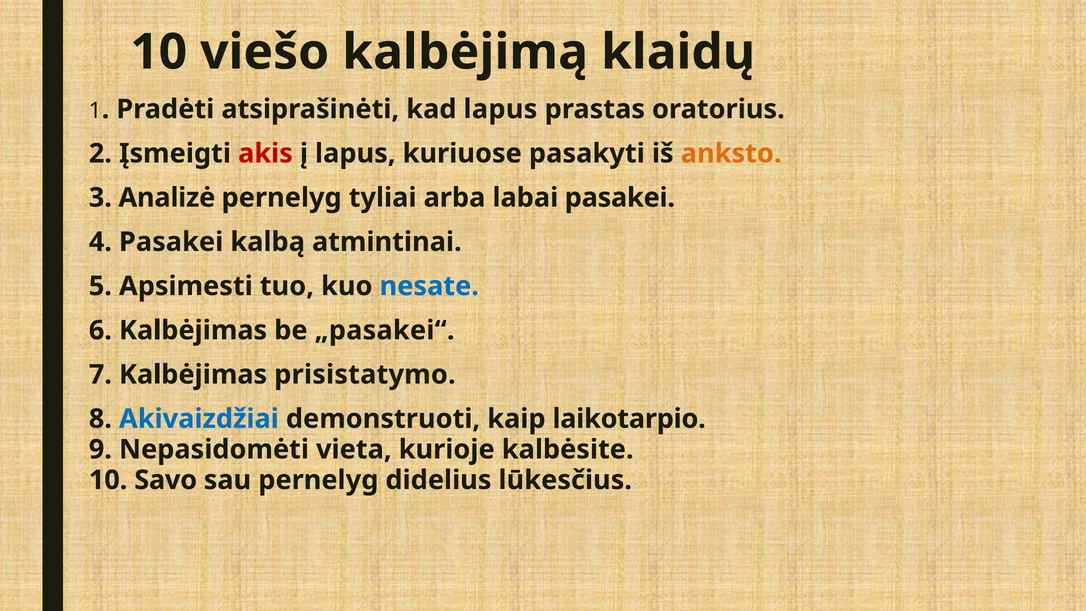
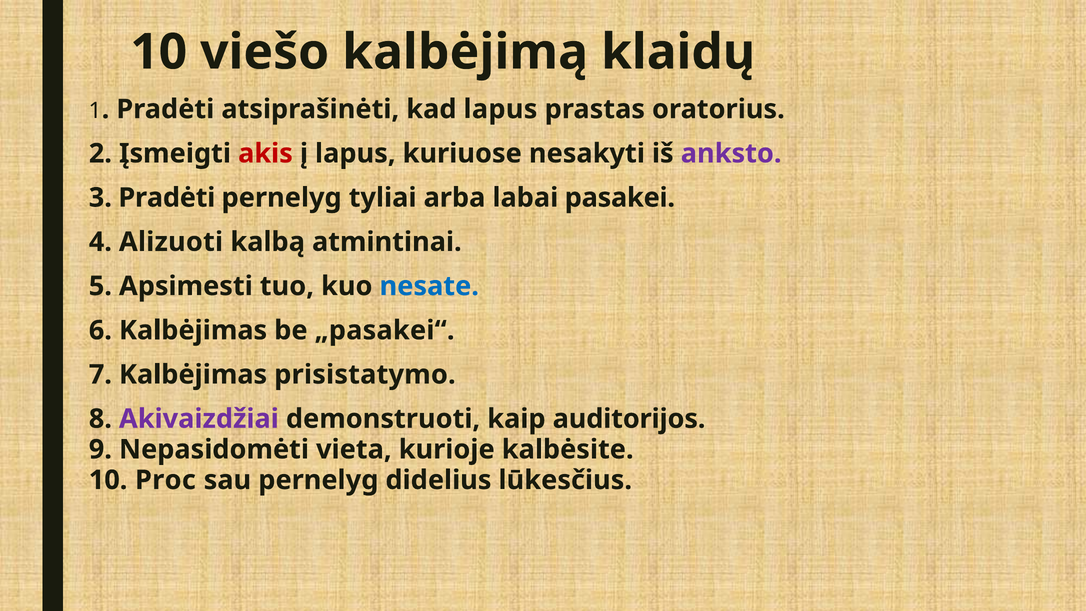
pasakyti: pasakyti -> nesakyti
anksto colour: orange -> purple
3 Analizė: Analizė -> Pradėti
4 Pasakei: Pasakei -> Alizuoti
Akivaizdžiai colour: blue -> purple
laikotarpio: laikotarpio -> auditorijos
Savo: Savo -> Proc
